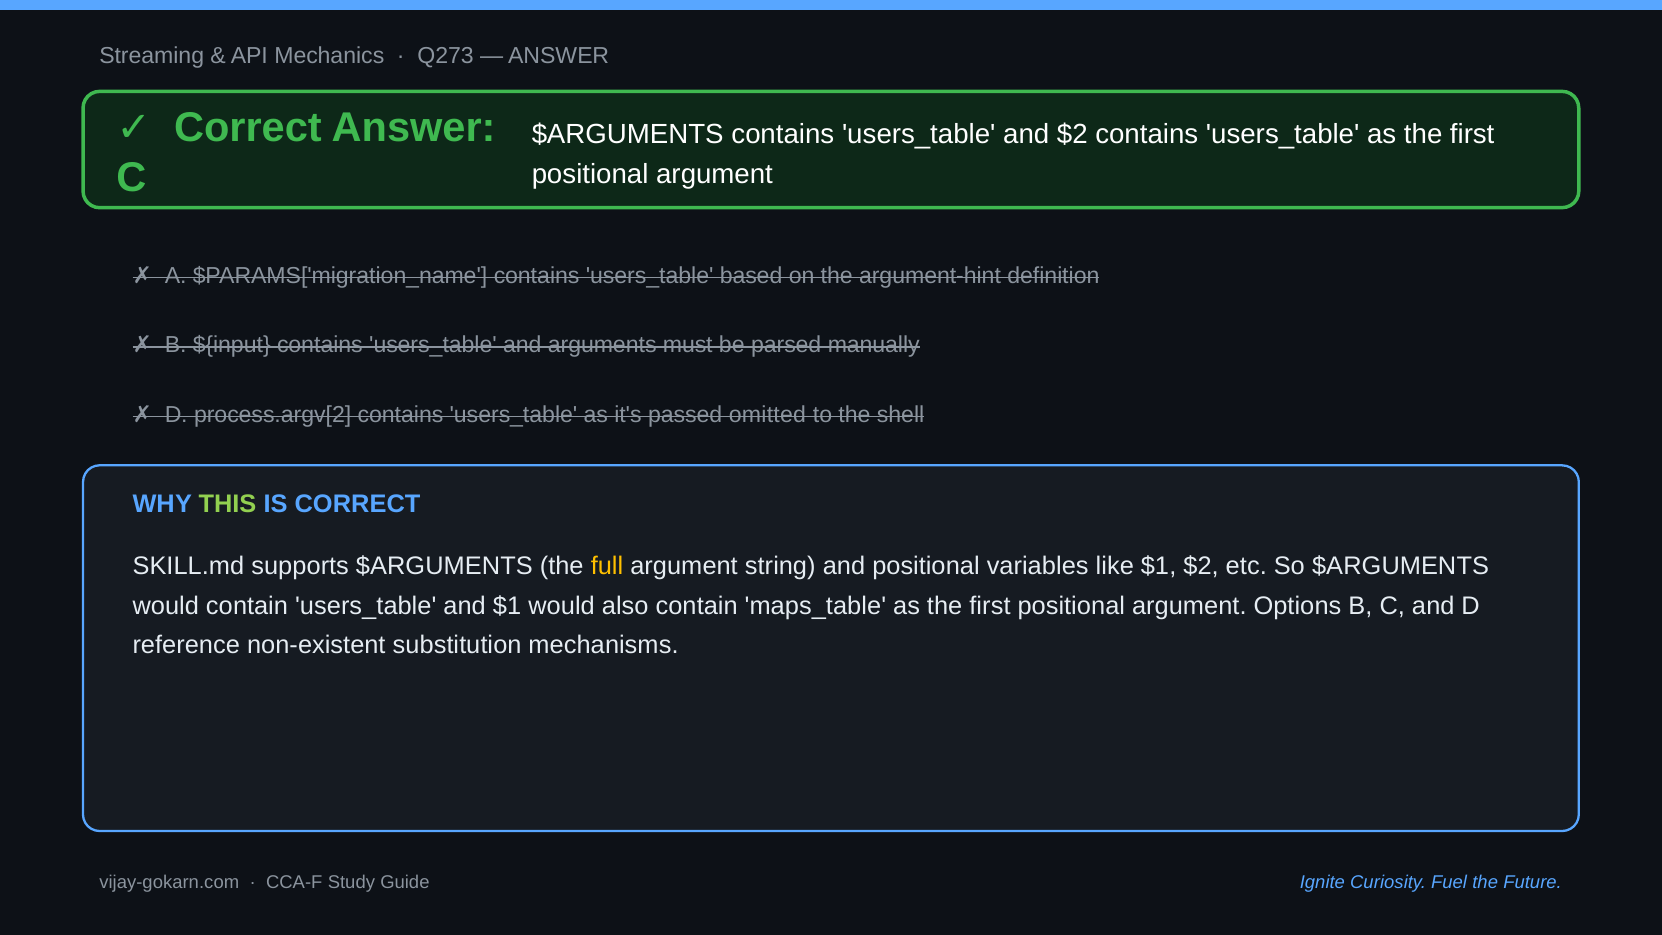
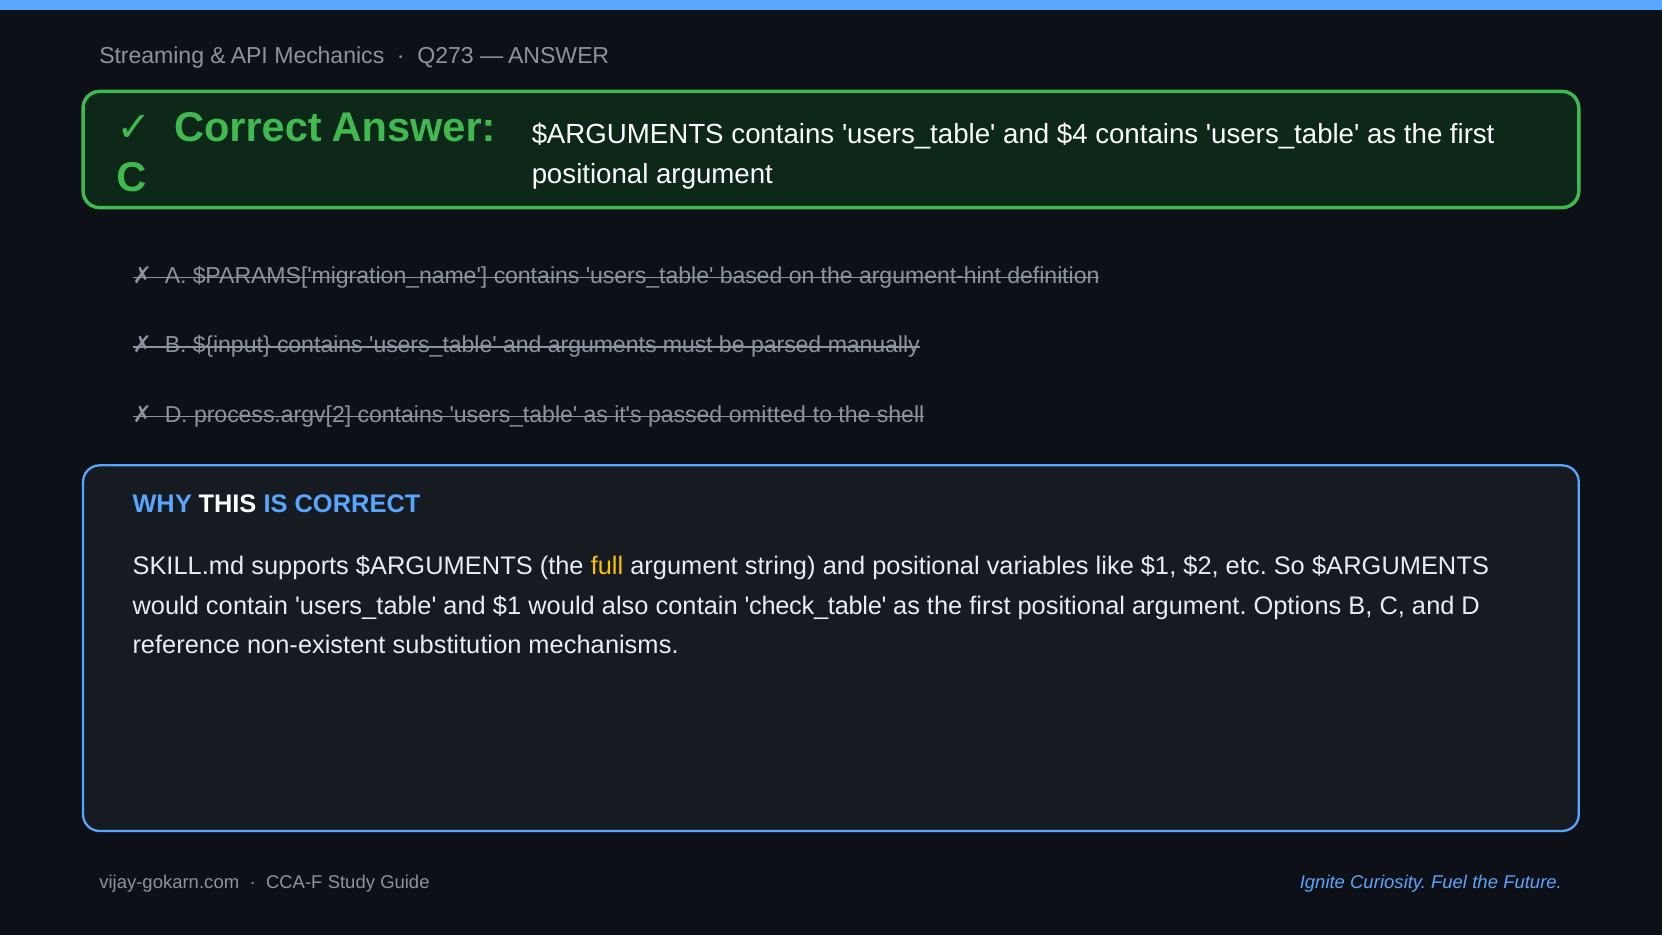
and $2: $2 -> $4
THIS colour: light green -> white
maps_table: maps_table -> check_table
